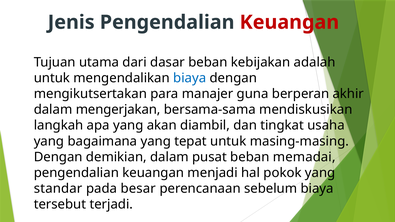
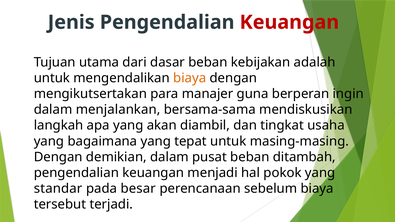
biaya at (190, 78) colour: blue -> orange
akhir: akhir -> ingin
mengerjakan: mengerjakan -> menjalankan
memadai: memadai -> ditambah
